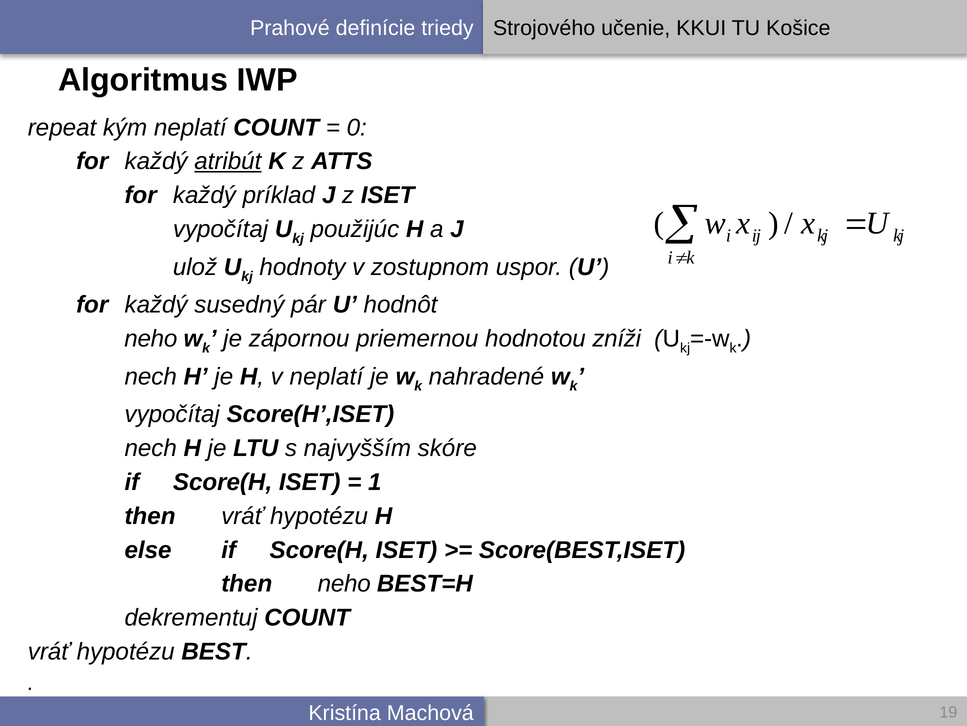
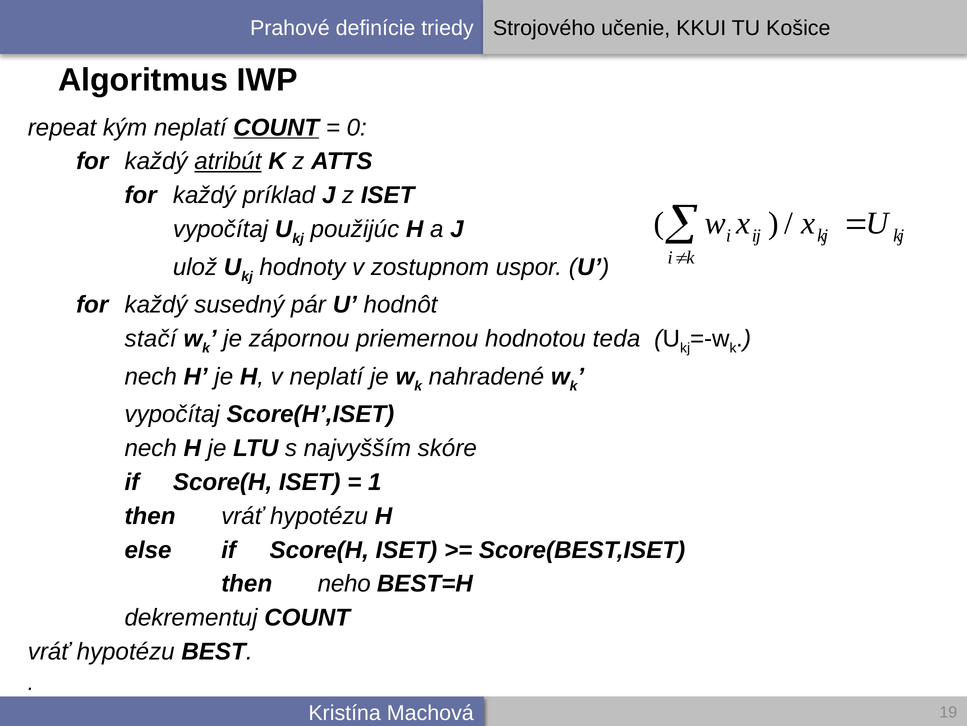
COUNT at (276, 127) underline: none -> present
neho at (151, 338): neho -> stačí
zníži: zníži -> teda
